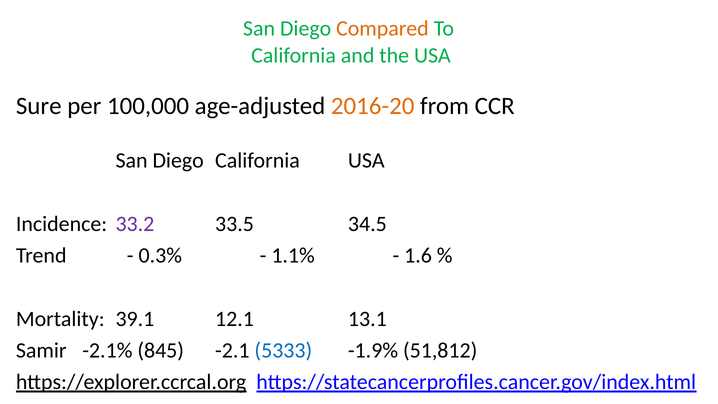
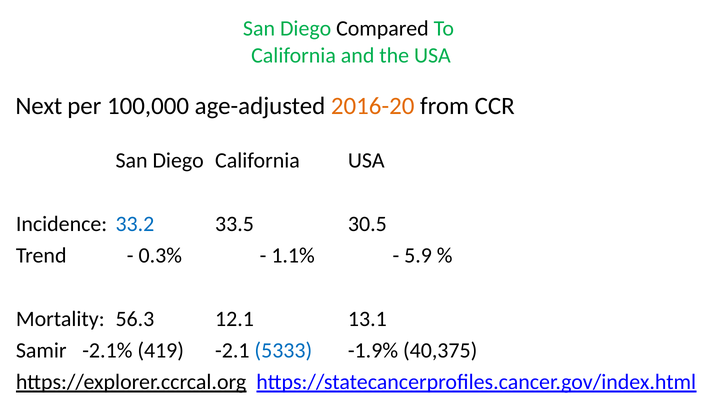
Compared colour: orange -> black
Sure: Sure -> Next
33.2 colour: purple -> blue
34.5: 34.5 -> 30.5
1.6: 1.6 -> 5.9
39.1: 39.1 -> 56.3
845: 845 -> 419
51,812: 51,812 -> 40,375
